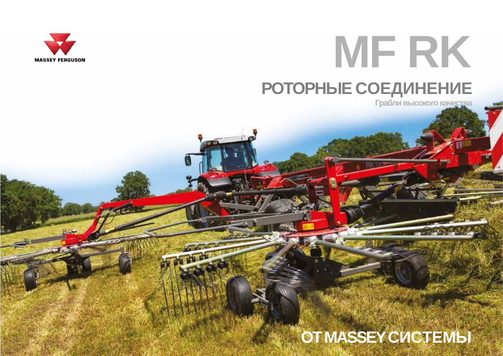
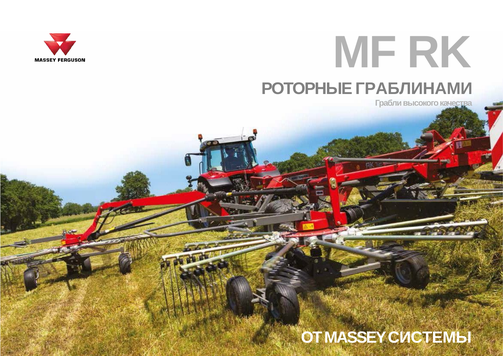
СОЕДИНЕНИЕ: СОЕДИНЕНИЕ -> ГРАБЛИНАМИ
